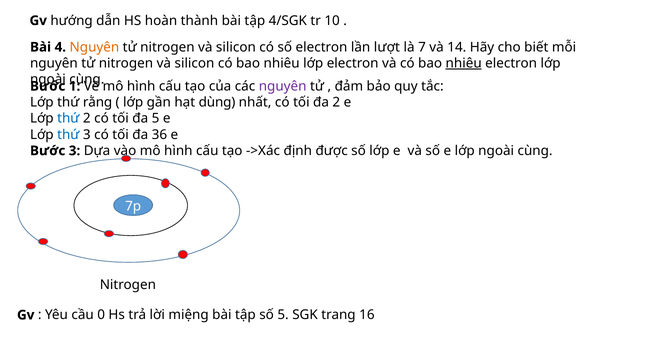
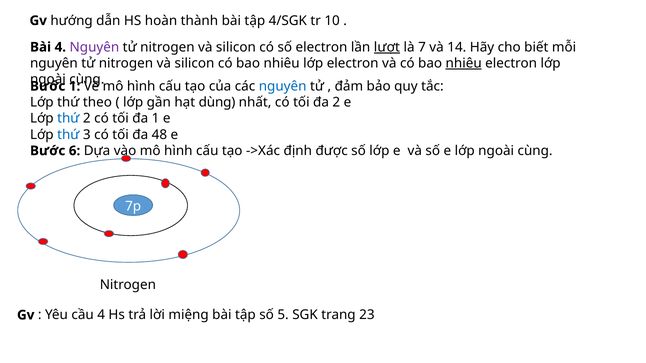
Nguyên at (94, 47) colour: orange -> purple
lượt underline: none -> present
nguyên at (283, 86) colour: purple -> blue
rằng: rằng -> theo
đa 5: 5 -> 1
36: 36 -> 48
Bước 3: 3 -> 6
cầu 0: 0 -> 4
16: 16 -> 23
